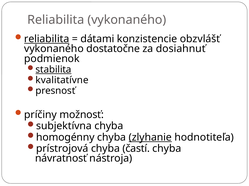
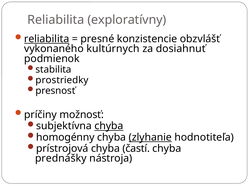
Reliabilita vykonaného: vykonaného -> exploratívny
dátami: dátami -> presné
dostatočne: dostatočne -> kultúrnych
stabilita underline: present -> none
kvalitatívne: kvalitatívne -> prostriedky
chyba at (109, 126) underline: none -> present
návratnosť: návratnosť -> prednášky
